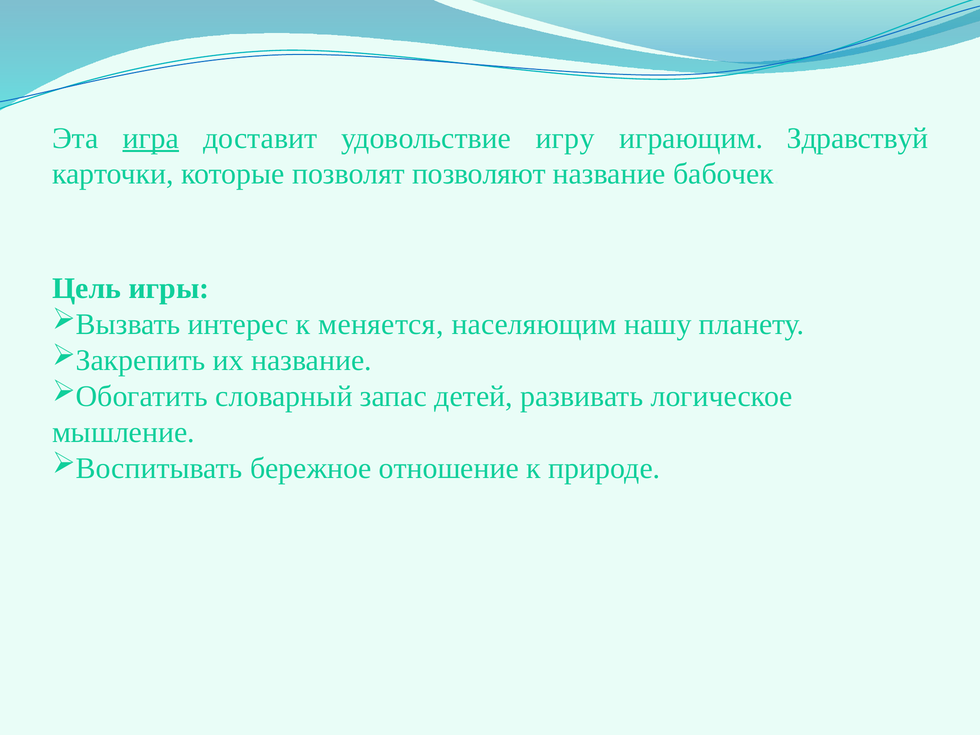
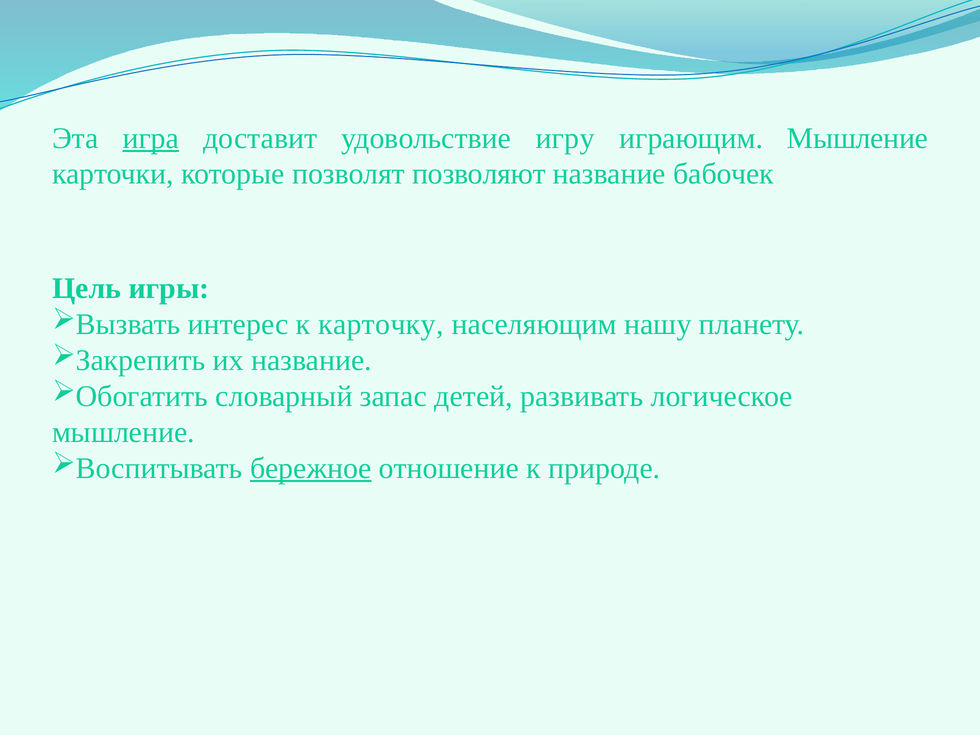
играющим Здравствуй: Здравствуй -> Мышление
меняется: меняется -> карточку
бережное underline: none -> present
